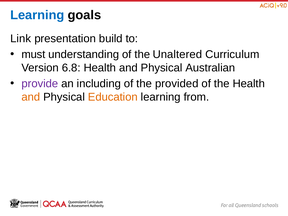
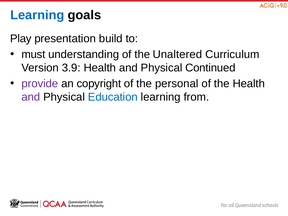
Link: Link -> Play
6.8: 6.8 -> 3.9
Australian: Australian -> Continued
including: including -> copyright
provided: provided -> personal
and at (31, 97) colour: orange -> purple
Education colour: orange -> blue
